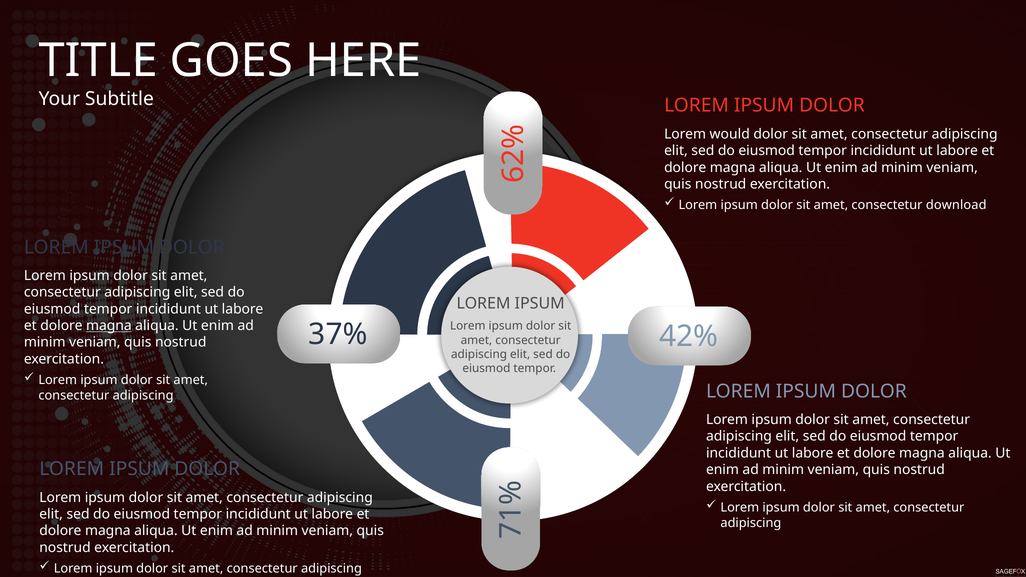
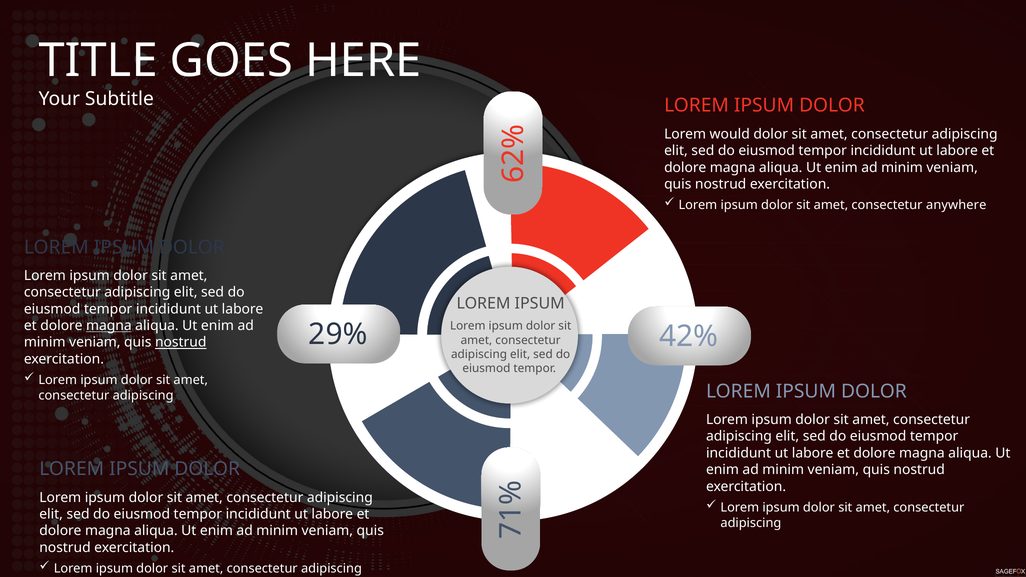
download: download -> anywhere
37%: 37% -> 29%
nostrud at (181, 342) underline: none -> present
